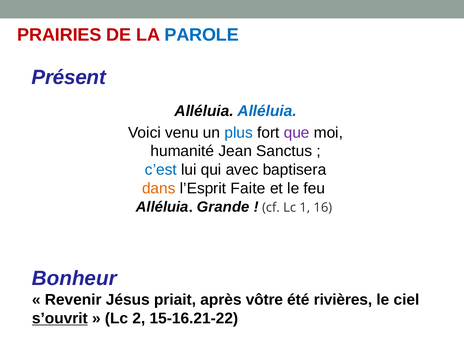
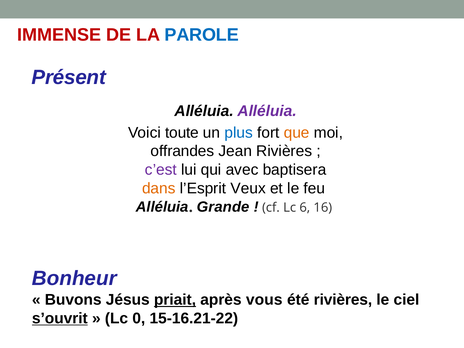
PRAIRIES: PRAIRIES -> IMMENSE
Alléluia at (267, 111) colour: blue -> purple
venu: venu -> toute
que colour: purple -> orange
humanité: humanité -> offrandes
Jean Sanctus: Sanctus -> Rivières
c’est colour: blue -> purple
Faite: Faite -> Veux
1: 1 -> 6
Revenir: Revenir -> Buvons
priait underline: none -> present
vôtre: vôtre -> vous
2: 2 -> 0
